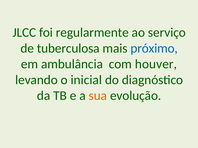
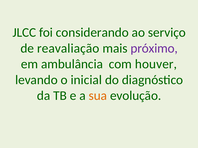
regularmente: regularmente -> considerando
tuberculosa: tuberculosa -> reavaliação
próximo colour: blue -> purple
